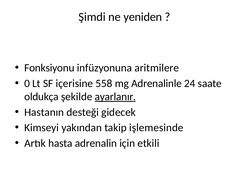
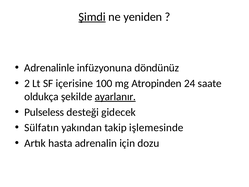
Şimdi underline: none -> present
Fonksiyonu: Fonksiyonu -> Adrenalinle
aritmilere: aritmilere -> döndünüz
0: 0 -> 2
558: 558 -> 100
Adrenalinle: Adrenalinle -> Atropinden
Hastanın: Hastanın -> Pulseless
Kimseyi: Kimseyi -> Sülfatın
etkili: etkili -> dozu
